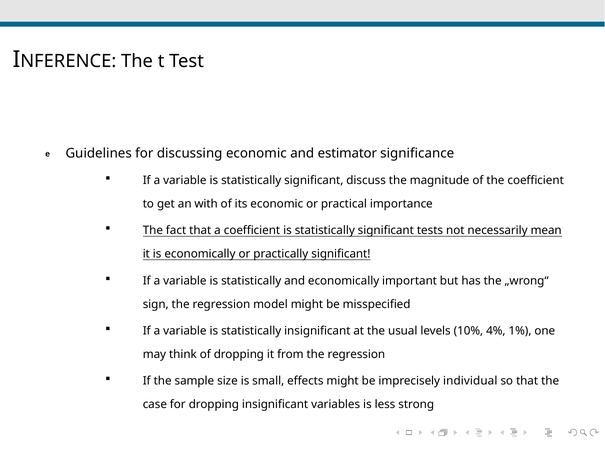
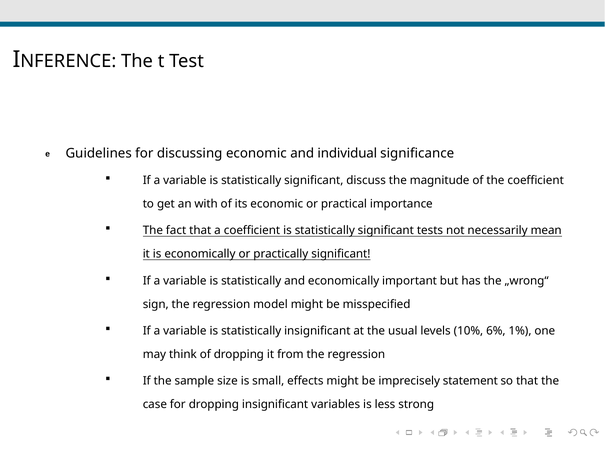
estimator: estimator -> individual
4%: 4% -> 6%
individual: individual -> statement
